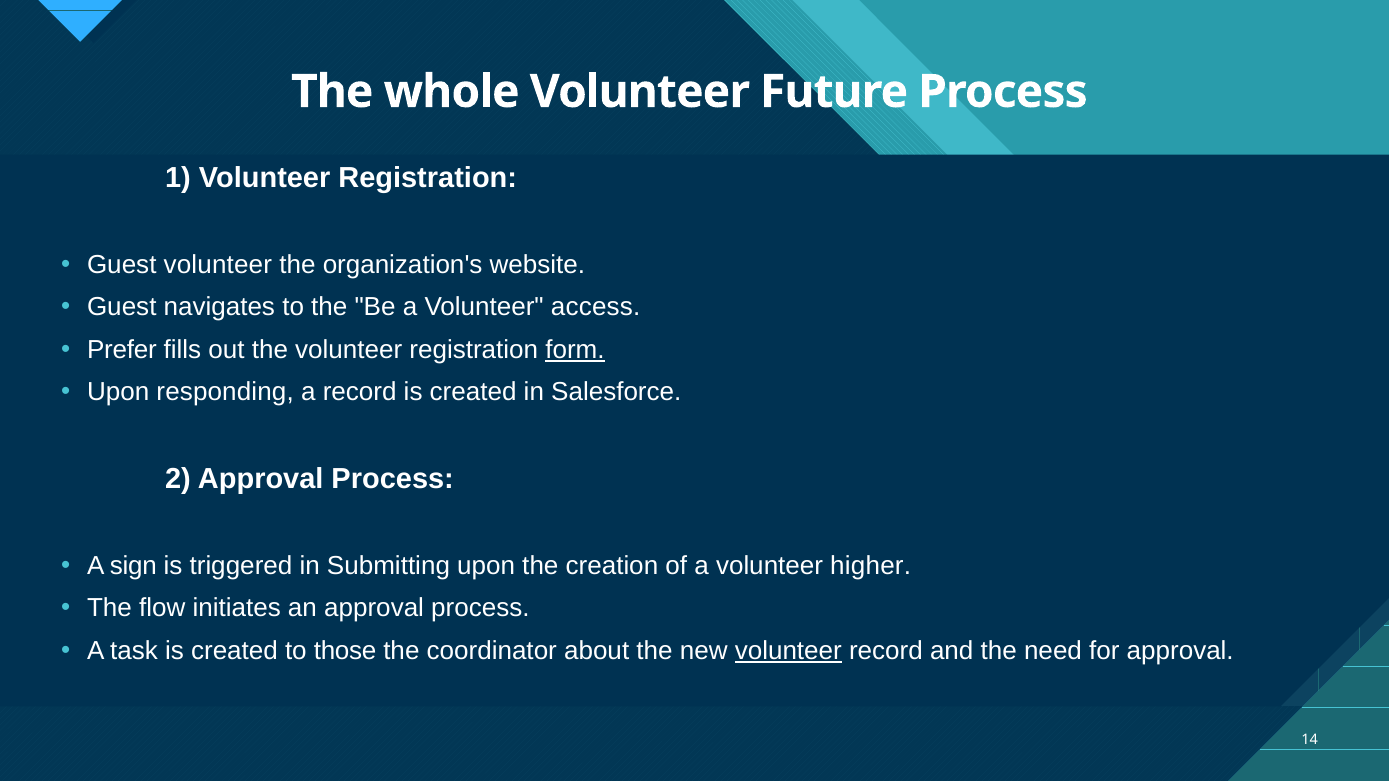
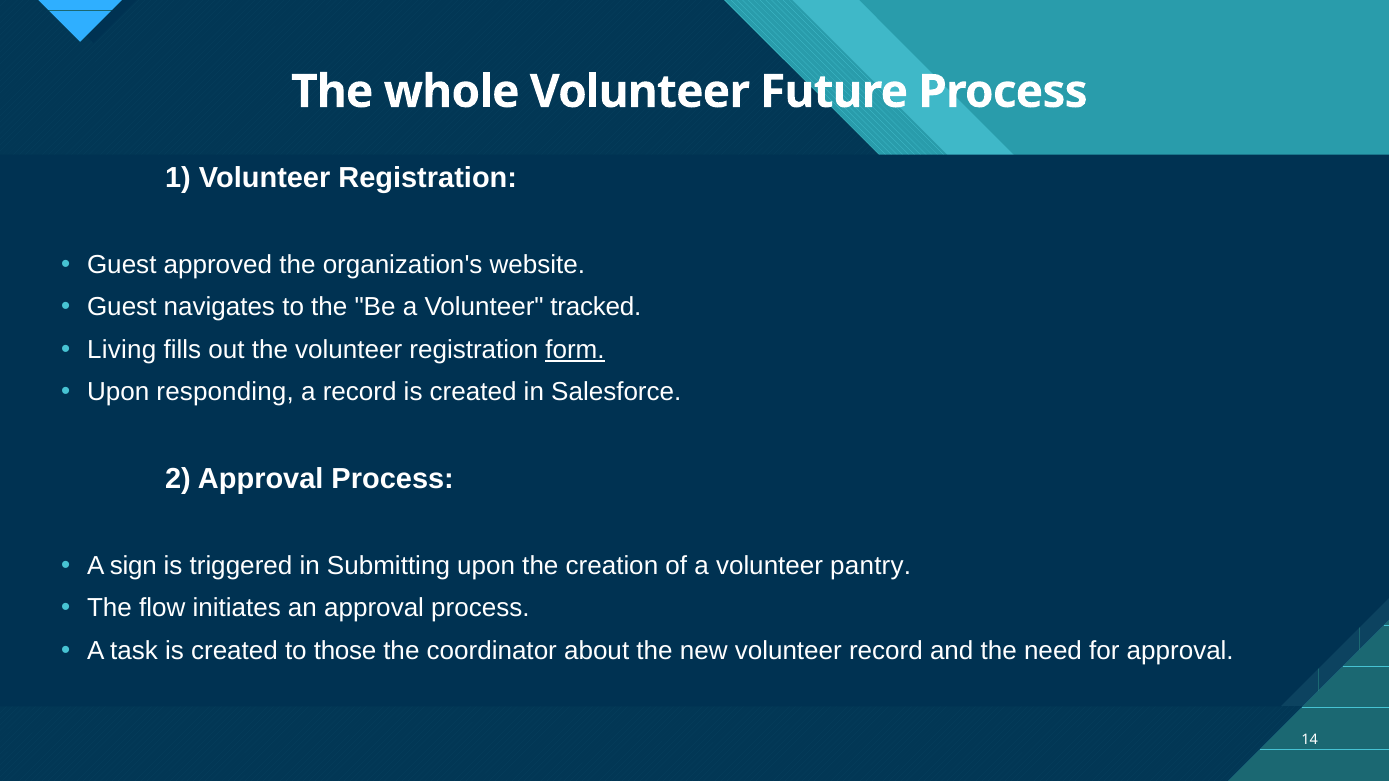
Guest volunteer: volunteer -> approved
access: access -> tracked
Prefer: Prefer -> Living
higher: higher -> pantry
volunteer at (788, 651) underline: present -> none
